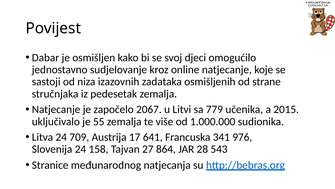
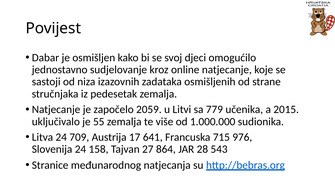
2067: 2067 -> 2059
341: 341 -> 715
